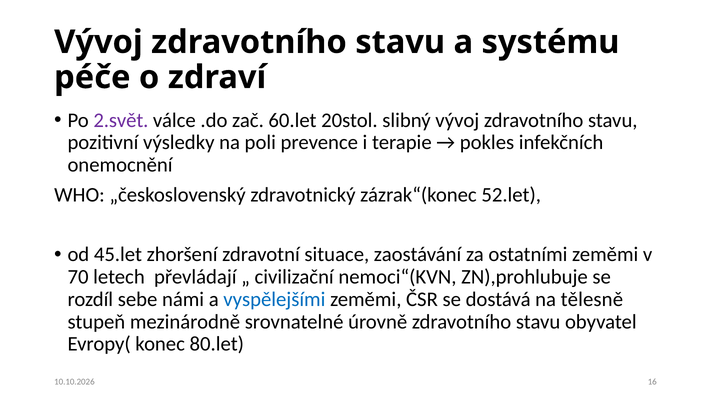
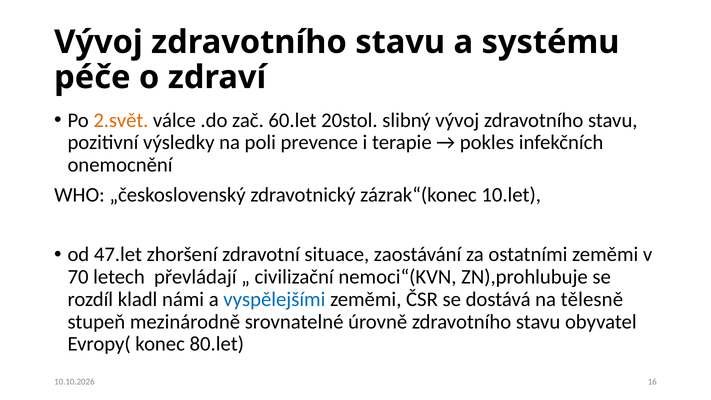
2.svět colour: purple -> orange
52.let: 52.let -> 10.let
45.let: 45.let -> 47.let
sebe: sebe -> kladl
